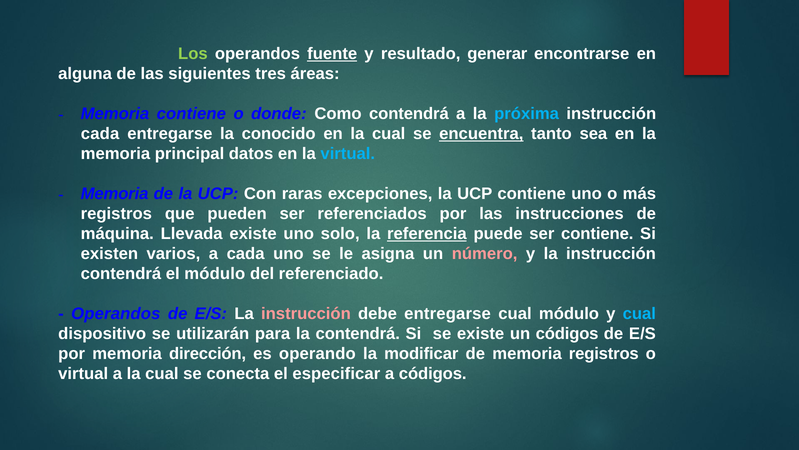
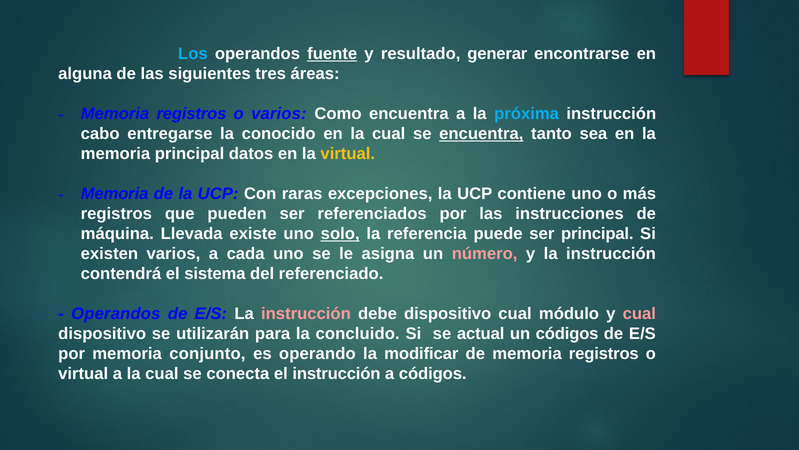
Los colour: light green -> light blue
contiene at (191, 114): contiene -> registros
o donde: donde -> varios
Como contendrá: contendrá -> encuentra
cada at (100, 134): cada -> cabo
virtual at (348, 154) colour: light blue -> yellow
solo underline: none -> present
referencia underline: present -> none
ser contiene: contiene -> principal
el módulo: módulo -> sistema
debe entregarse: entregarse -> dispositivo
cual at (639, 314) colour: light blue -> pink
la contendrá: contendrá -> concluido
se existe: existe -> actual
dirección: dirección -> conjunto
el especificar: especificar -> instrucción
